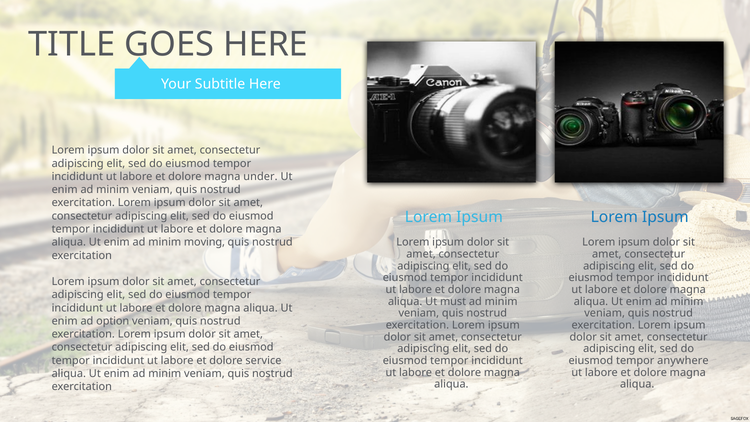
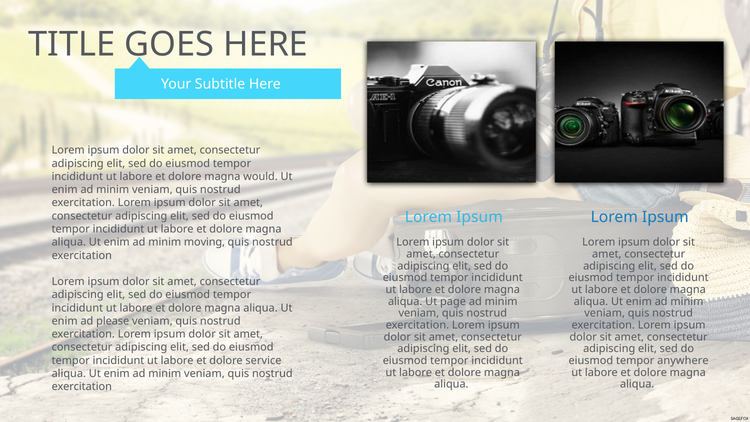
under: under -> would
must: must -> page
option: option -> please
